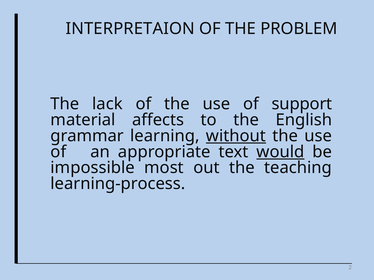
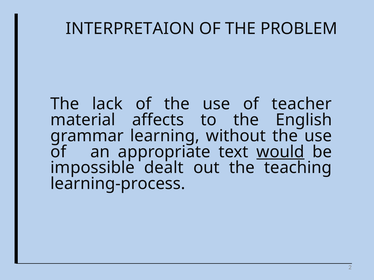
support: support -> teacher
without underline: present -> none
most: most -> dealt
